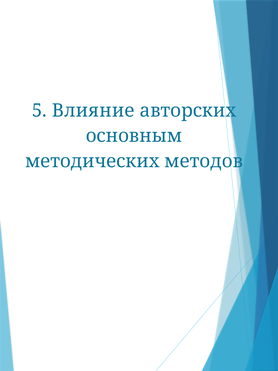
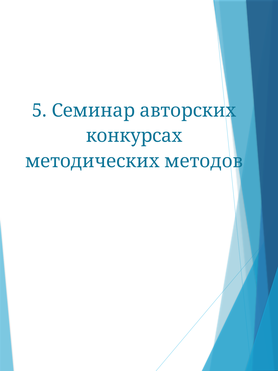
Влияние: Влияние -> Семинар
основным: основным -> конкурсах
